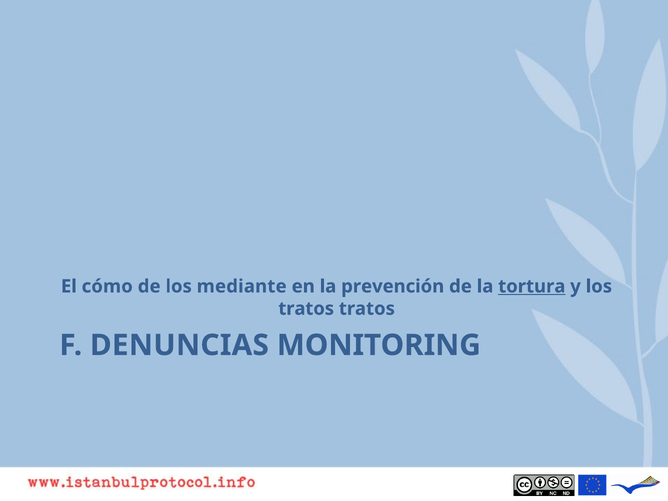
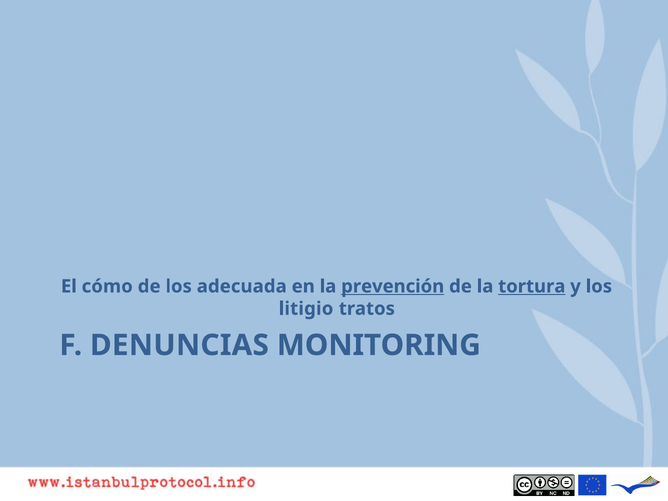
mediante: mediante -> adecuada
prevención underline: none -> present
tratos at (306, 309): tratos -> litigio
